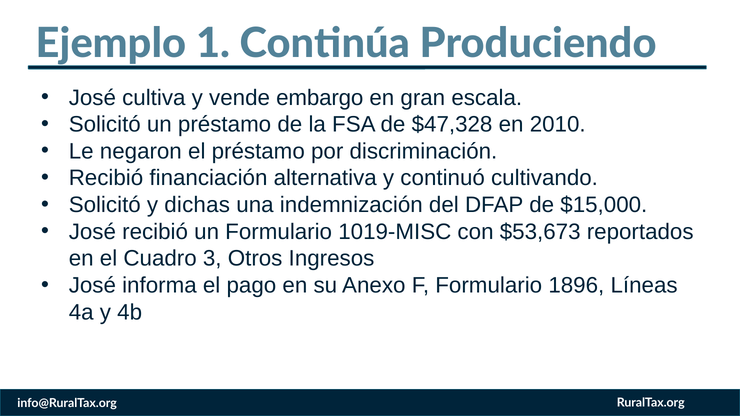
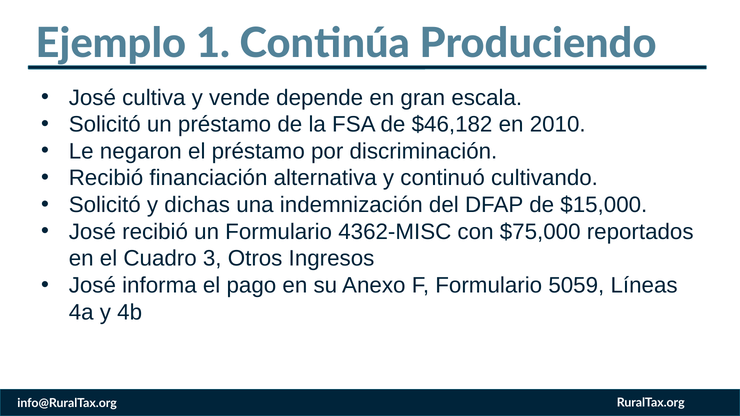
embargo: embargo -> depende
$47,328: $47,328 -> $46,182
1019-MISC: 1019-MISC -> 4362-MISC
$53,673: $53,673 -> $75,000
1896: 1896 -> 5059
